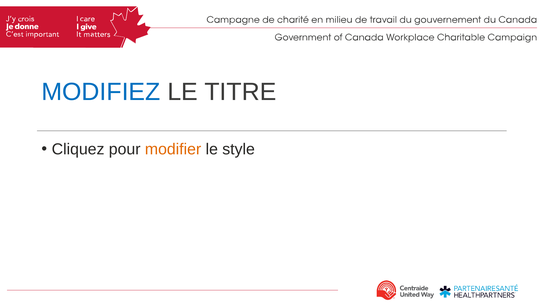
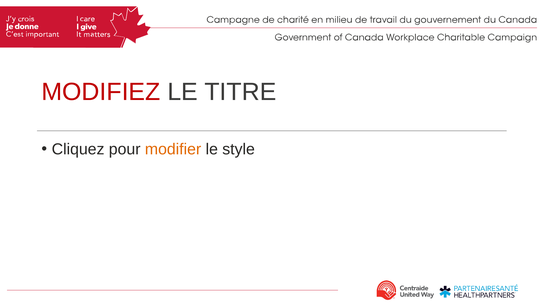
MODIFIEZ colour: blue -> red
